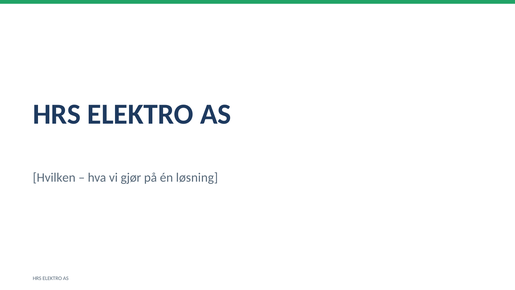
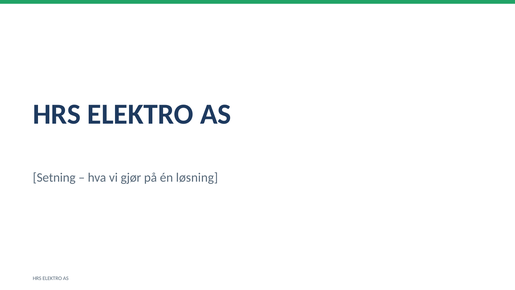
Hvilken: Hvilken -> Setning
